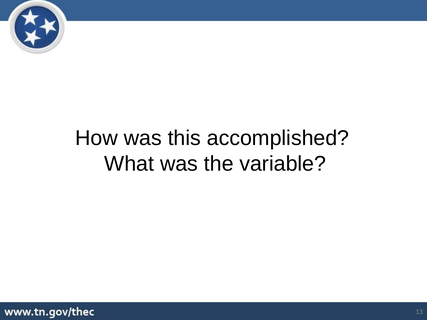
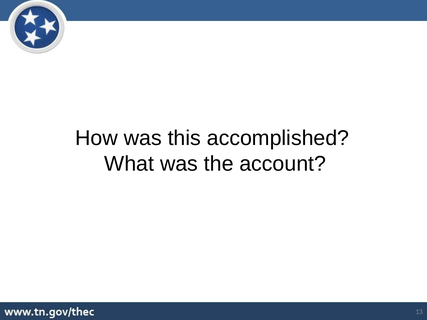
variable: variable -> account
